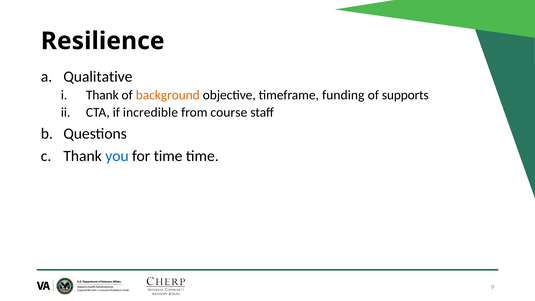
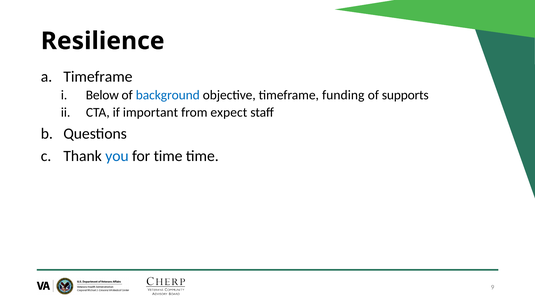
Qualitative at (98, 77): Qualitative -> Timeframe
Thank at (102, 95): Thank -> Below
background colour: orange -> blue
incredible: incredible -> important
course: course -> expect
